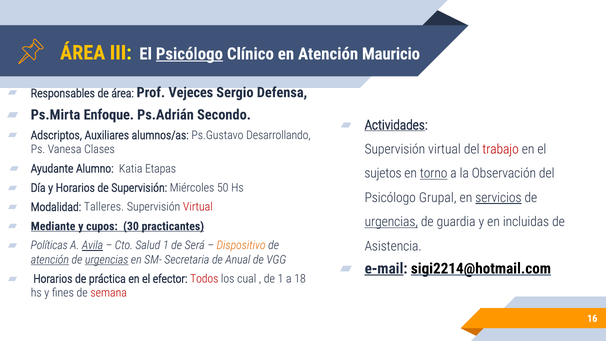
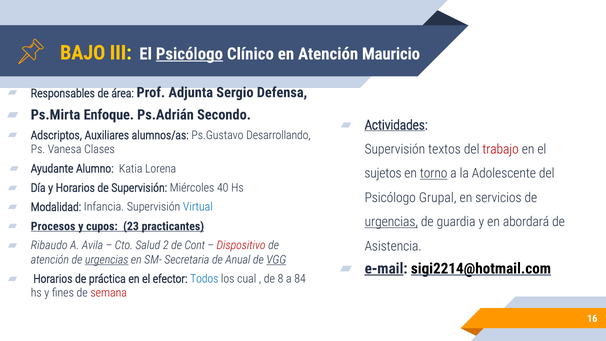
ÁREA at (83, 53): ÁREA -> BAJO
Vejeces: Vejeces -> Adjunta
virtual at (445, 149): virtual -> textos
Etapas: Etapas -> Lorena
Observación: Observación -> Adolescente
50: 50 -> 40
servicios underline: present -> none
Talleres: Talleres -> Infancia
Virtual at (198, 207) colour: red -> blue
incluidas: incluidas -> abordará
Mediante: Mediante -> Procesos
30: 30 -> 23
Políticas: Políticas -> Ribaudo
Avila underline: present -> none
Salud 1: 1 -> 2
Será: Será -> Cont
Dispositivo colour: orange -> red
atención at (50, 260) underline: present -> none
VGG underline: none -> present
Todos colour: red -> blue
de 1: 1 -> 8
18: 18 -> 84
